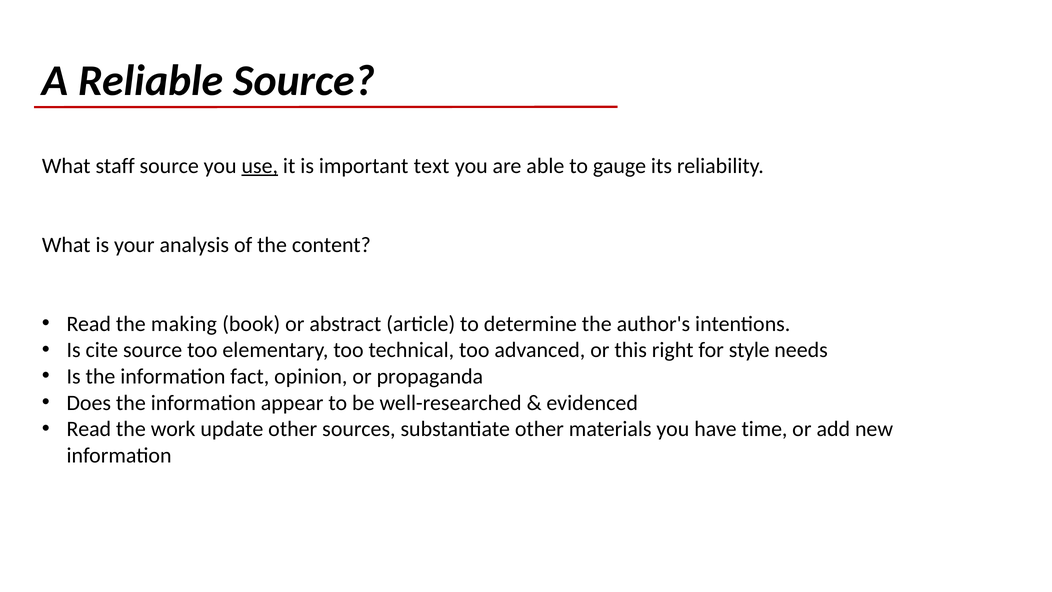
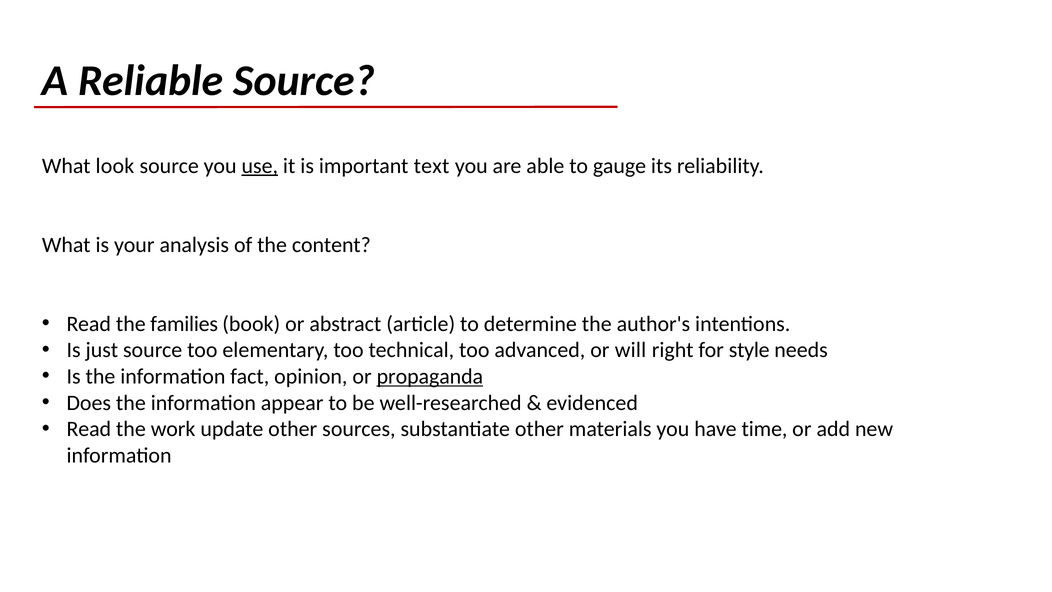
staff: staff -> look
making: making -> families
cite: cite -> just
this: this -> will
propaganda underline: none -> present
